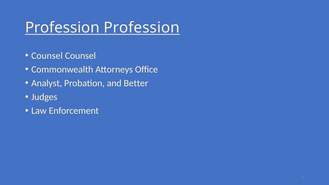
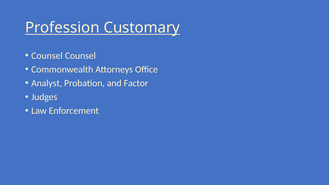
Profession Profession: Profession -> Customary
Better: Better -> Factor
